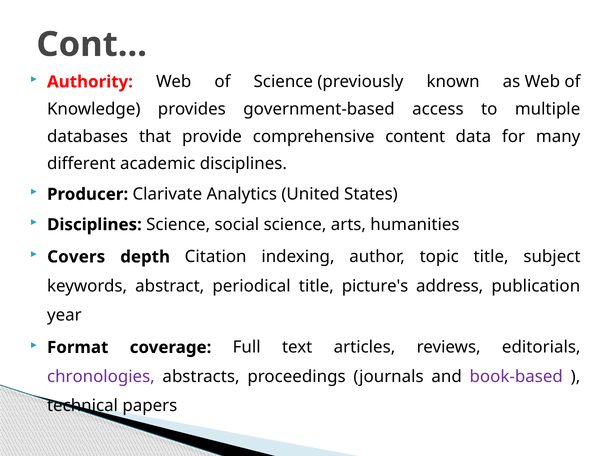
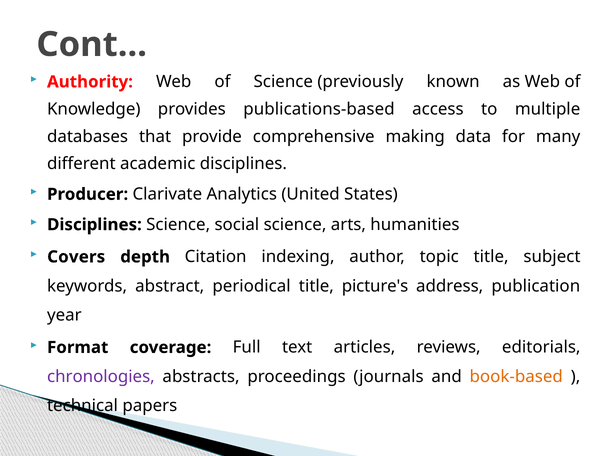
government-based: government-based -> publications-based
content: content -> making
book-based colour: purple -> orange
